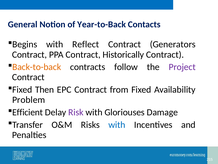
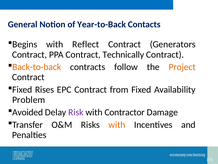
Historically: Historically -> Technically
Project colour: purple -> orange
Then: Then -> Rises
Efficient: Efficient -> Avoided
Gloriouses: Gloriouses -> Contractor
with at (117, 124) colour: blue -> orange
